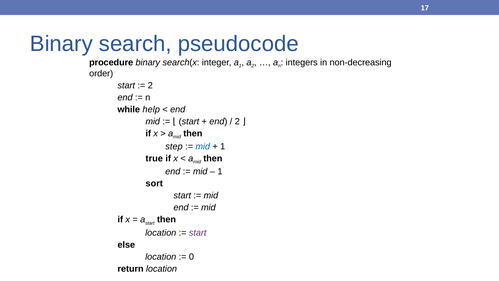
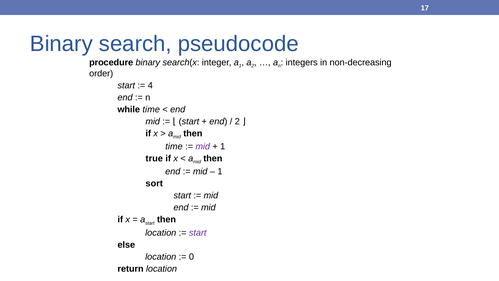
2 at (150, 85): 2 -> 4
while help: help -> time
step at (174, 146): step -> time
mid at (203, 146) colour: blue -> purple
